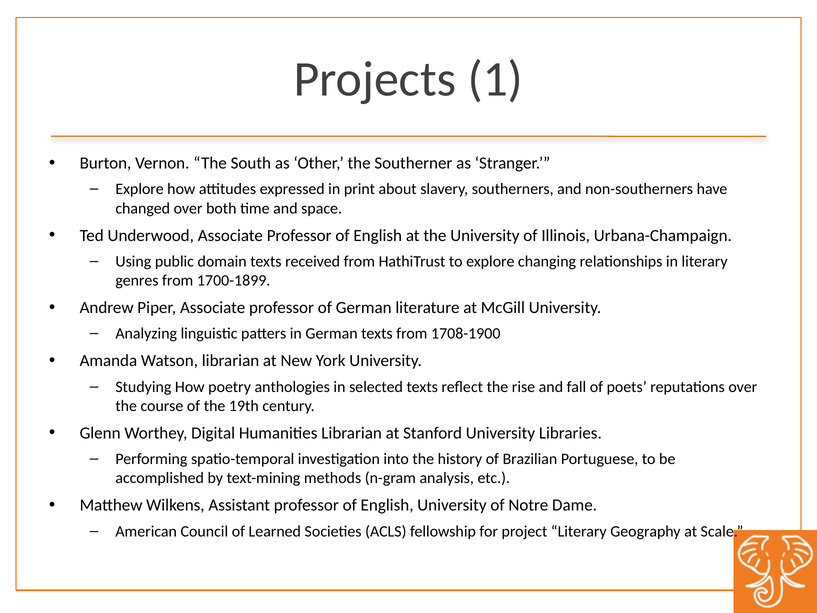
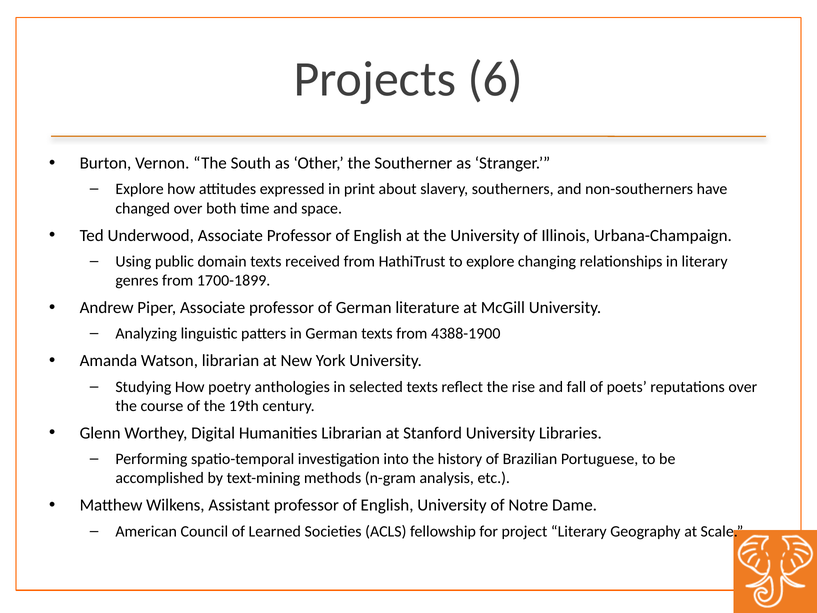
1: 1 -> 6
1708-1900: 1708-1900 -> 4388-1900
